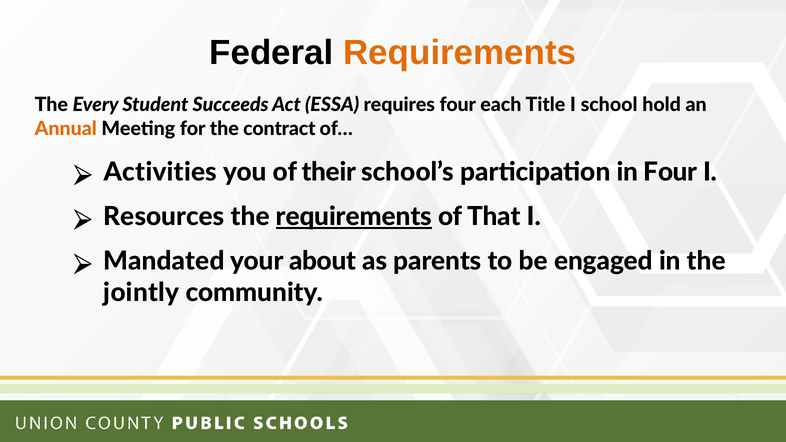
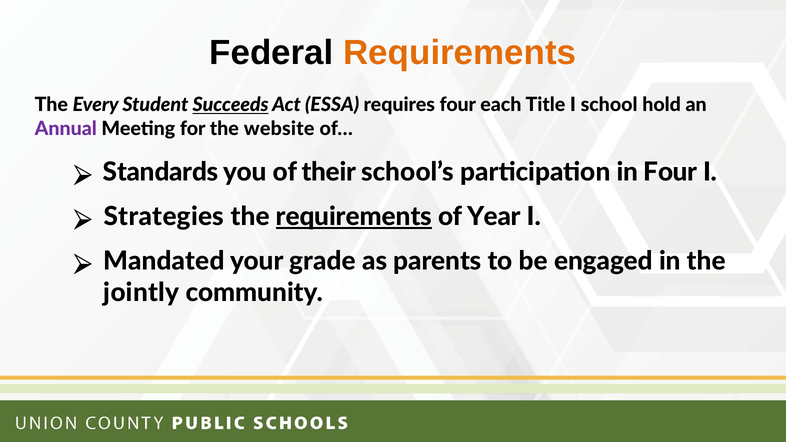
Succeeds underline: none -> present
Annual colour: orange -> purple
contract: contract -> website
Activities: Activities -> Standards
Resources: Resources -> Strategies
That: That -> Year
about: about -> grade
